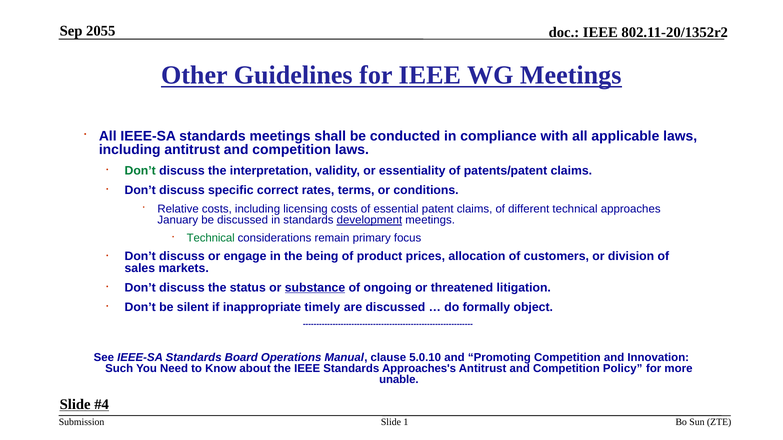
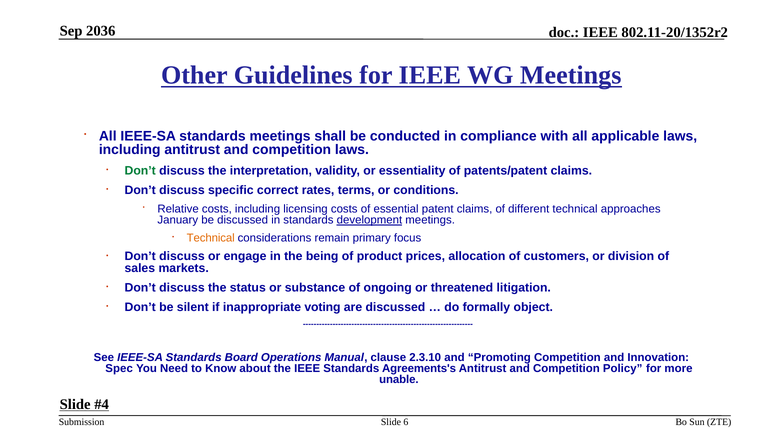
2055: 2055 -> 2036
Technical at (211, 238) colour: green -> orange
substance underline: present -> none
timely: timely -> voting
5.0.10: 5.0.10 -> 2.3.10
Such: Such -> Spec
Approaches's: Approaches's -> Agreements's
1: 1 -> 6
